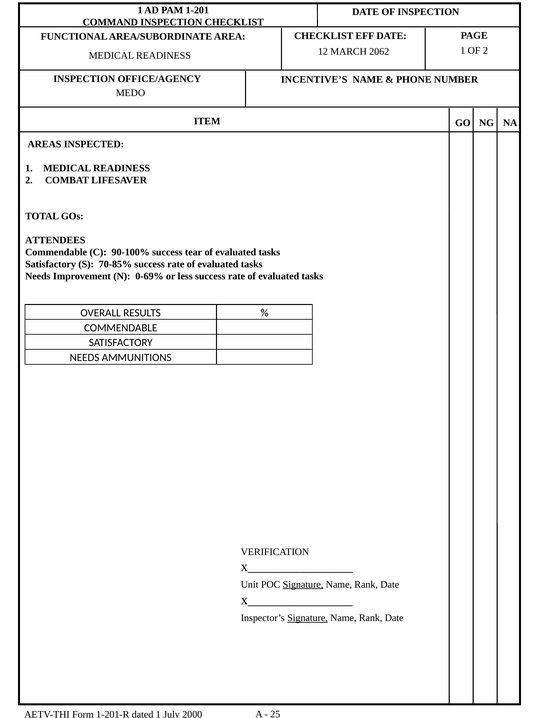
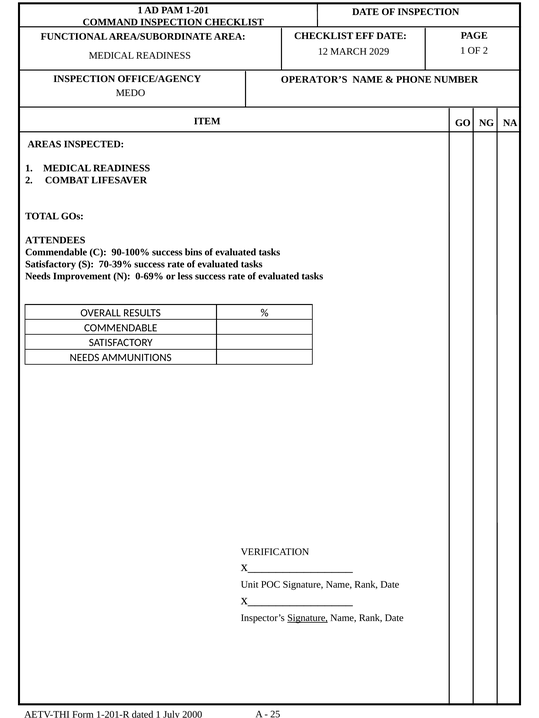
2062: 2062 -> 2029
INCENTIVE’S: INCENTIVE’S -> OPERATOR’S
tear: tear -> bins
70-85%: 70-85% -> 70-39%
Signature at (303, 585) underline: present -> none
